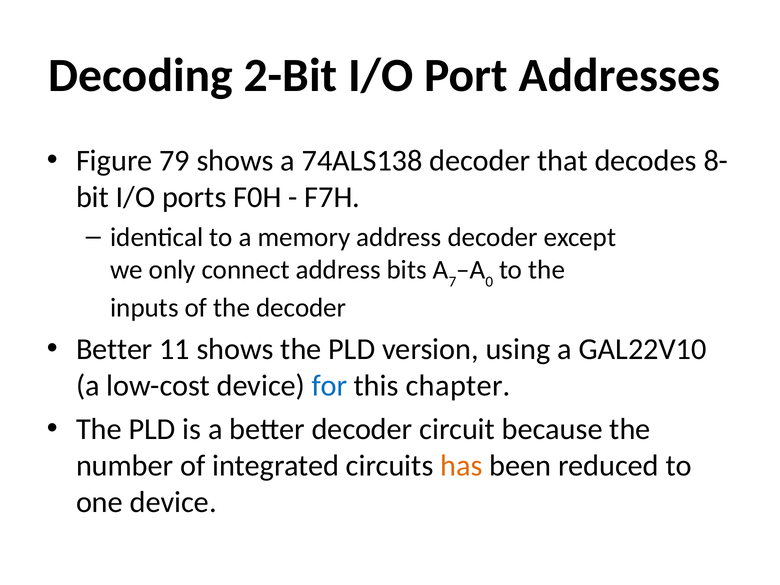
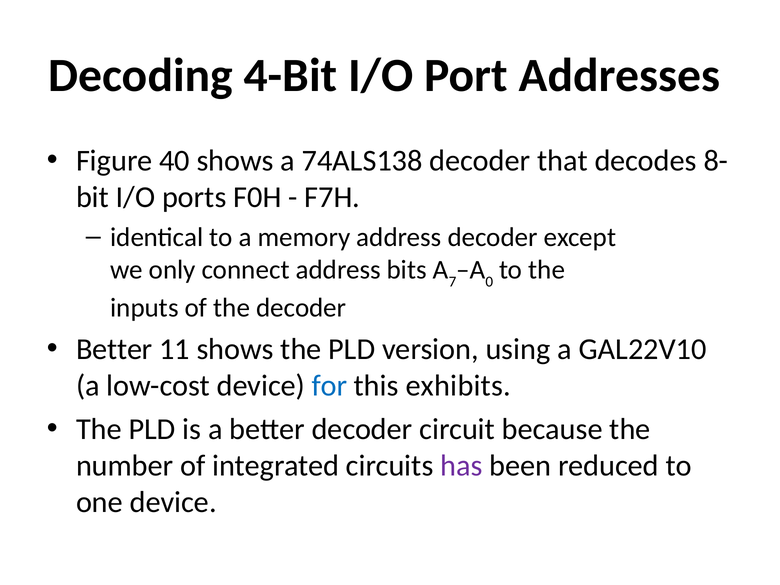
2-Bit: 2-Bit -> 4-Bit
79: 79 -> 40
chapter: chapter -> exhibits
has colour: orange -> purple
